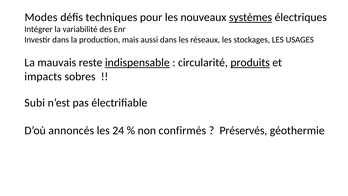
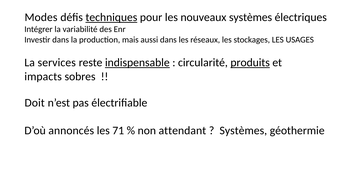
techniques underline: none -> present
systèmes at (251, 17) underline: present -> none
mauvais: mauvais -> services
Subi: Subi -> Doit
24: 24 -> 71
confirmés: confirmés -> attendant
Préservés at (243, 130): Préservés -> Systèmes
